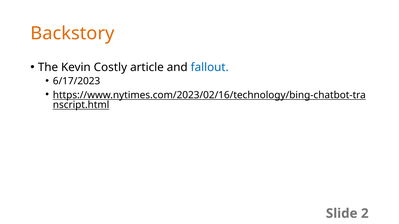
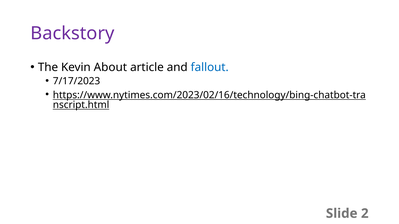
Backstory colour: orange -> purple
Costly: Costly -> About
6/17/2023: 6/17/2023 -> 7/17/2023
